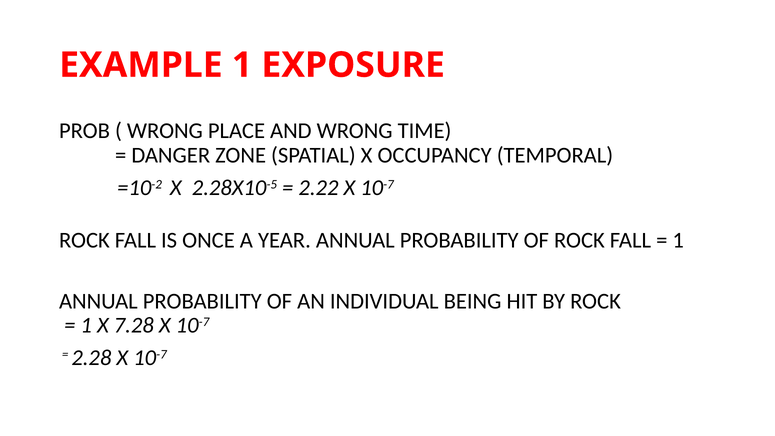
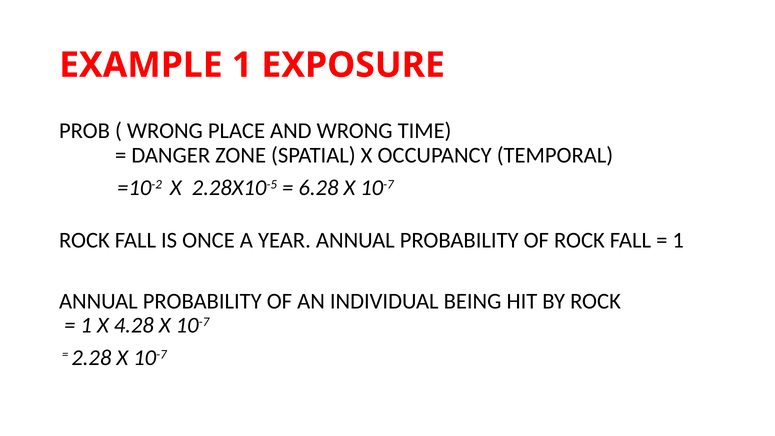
2.22: 2.22 -> 6.28
7.28: 7.28 -> 4.28
